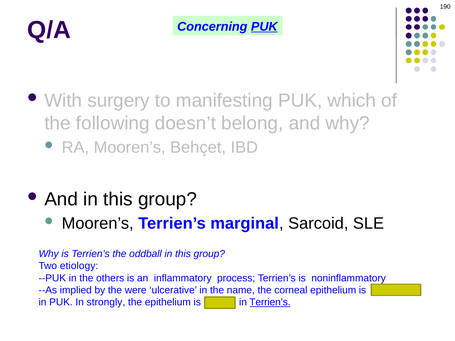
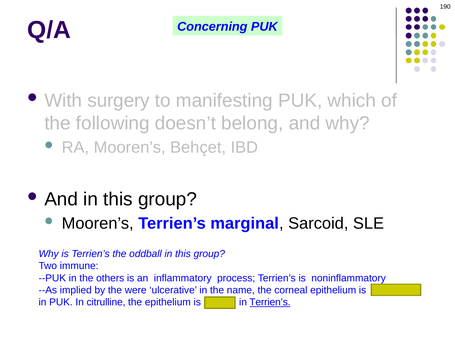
PUK at (264, 27) underline: present -> none
etiology: etiology -> immune
strongly: strongly -> citrulline
